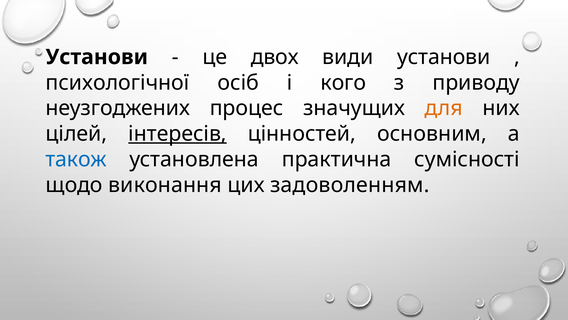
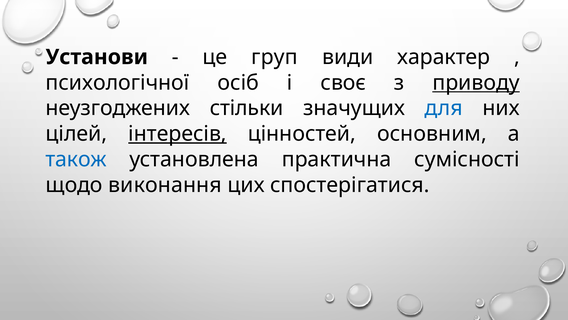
двох: двох -> груп
види установи: установи -> характер
кого: кого -> своє
приводу underline: none -> present
процес: процес -> стільки
для colour: orange -> blue
задоволенням: задоволенням -> спостерігатися
